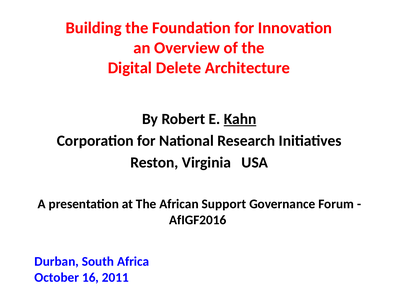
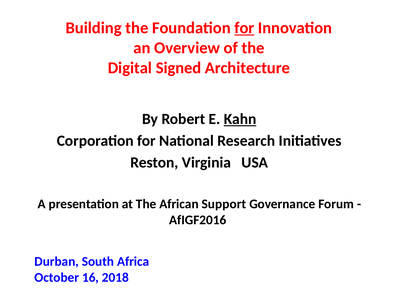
for at (244, 28) underline: none -> present
Delete: Delete -> Signed
2011: 2011 -> 2018
